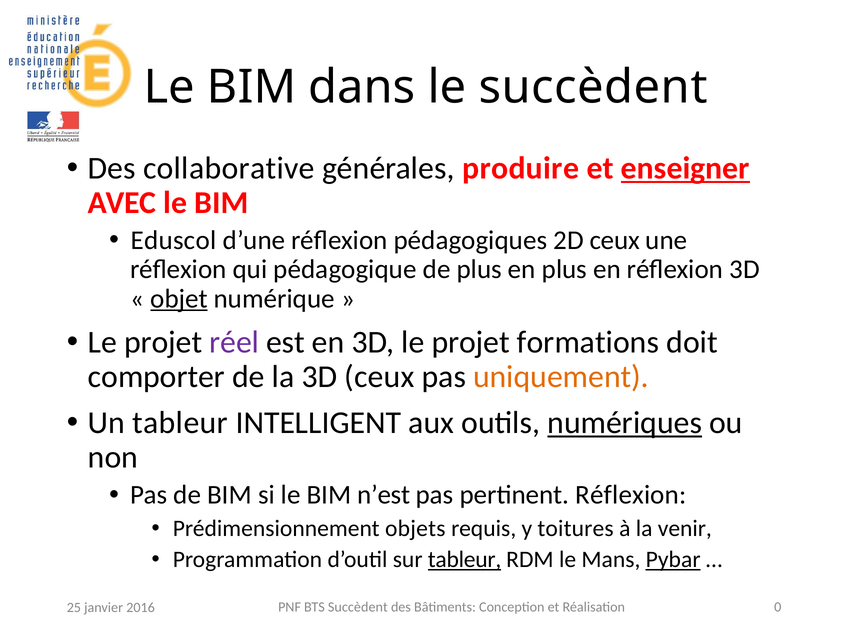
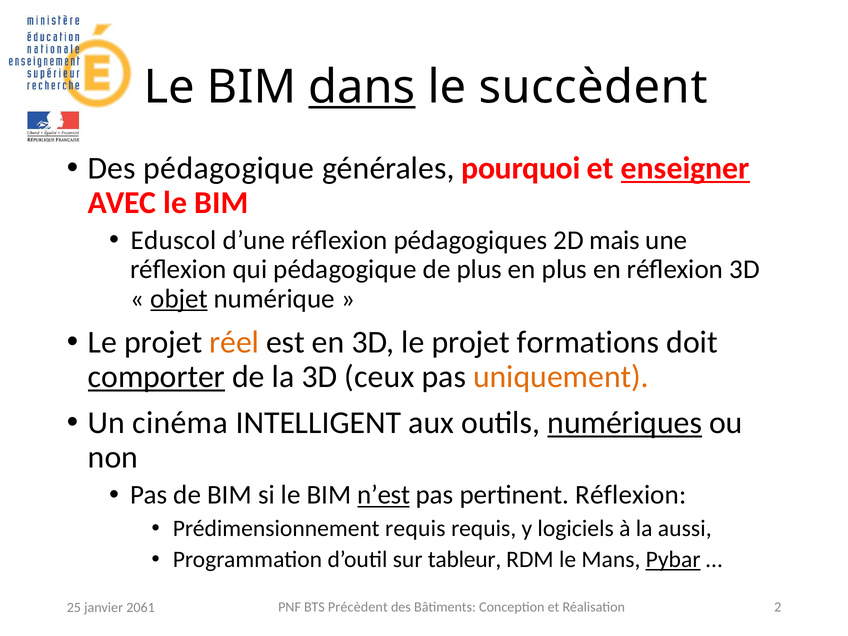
dans underline: none -> present
Des collaborative: collaborative -> pédagogique
produire: produire -> pourquoi
2D ceux: ceux -> mais
réel colour: purple -> orange
comporter underline: none -> present
Un tableur: tableur -> cinéma
n’est underline: none -> present
Prédimensionnement objets: objets -> requis
toitures: toitures -> logiciels
venir: venir -> aussi
tableur at (465, 560) underline: present -> none
BTS Succèdent: Succèdent -> Précèdent
0: 0 -> 2
2016: 2016 -> 2061
